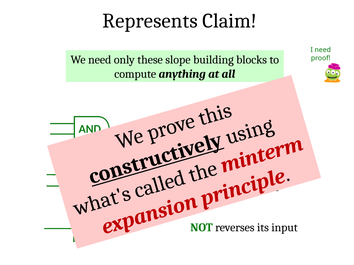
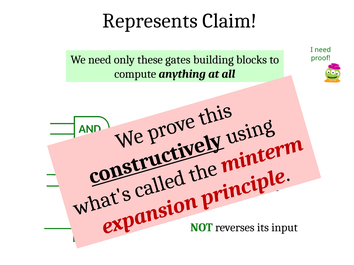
slope: slope -> gates
